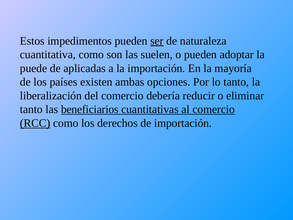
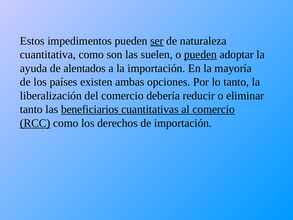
pueden at (200, 54) underline: none -> present
puede: puede -> ayuda
aplicadas: aplicadas -> alentados
